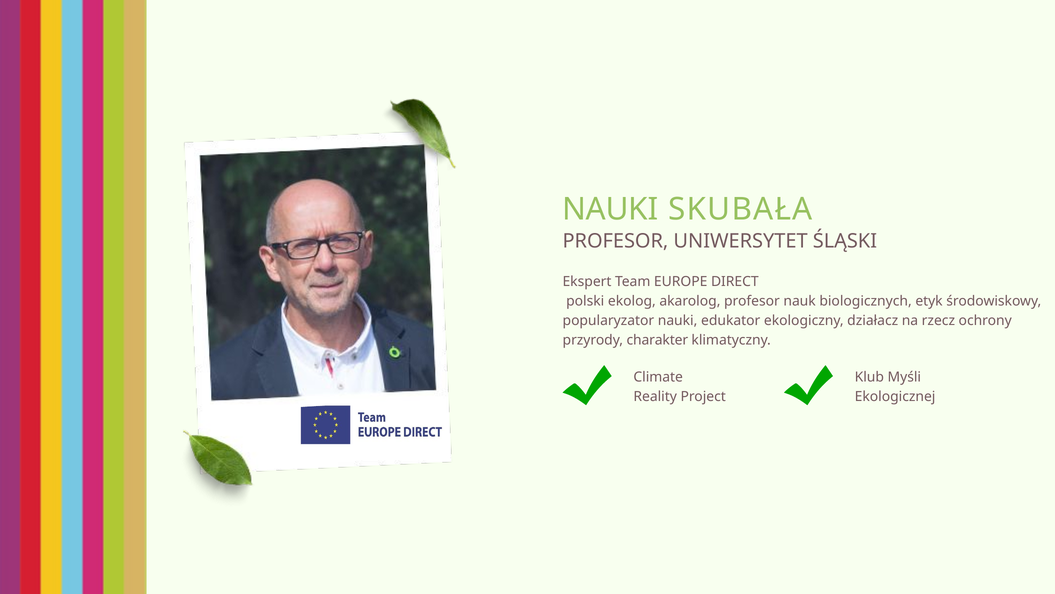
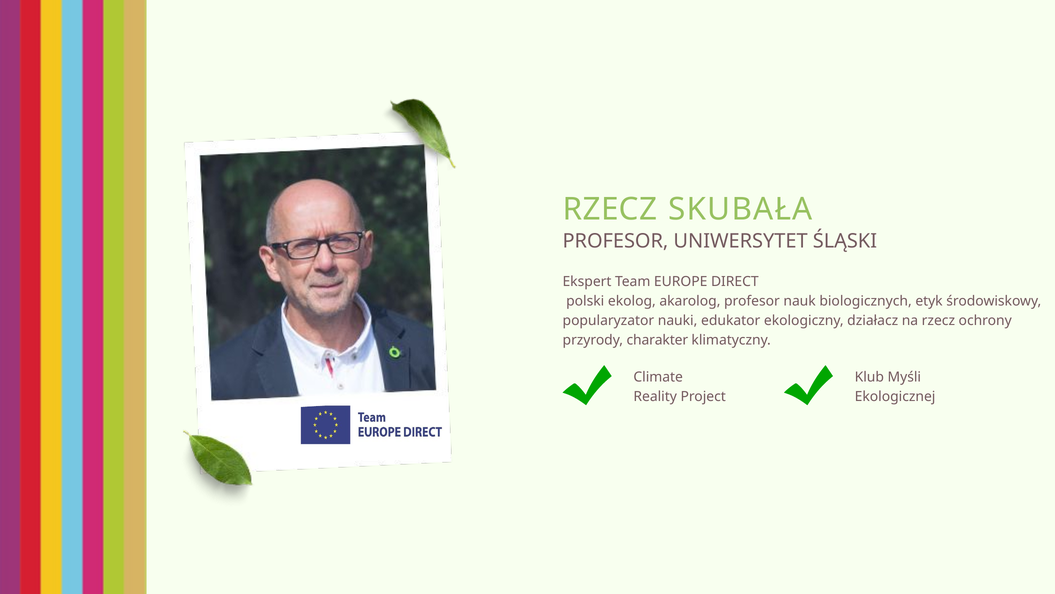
NAUKI at (610, 209): NAUKI -> RZECZ
